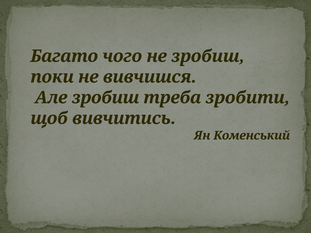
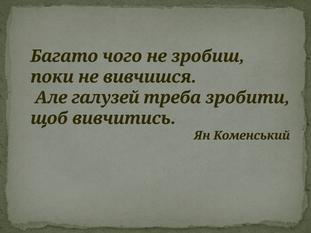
Але зробиш: зробиш -> галузей
